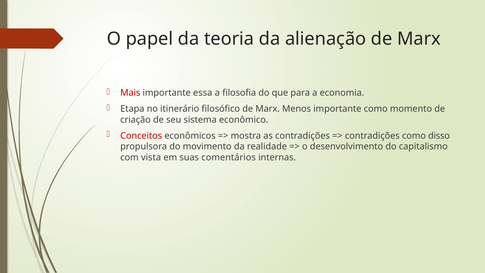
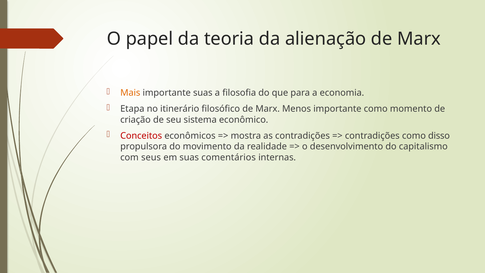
Mais colour: red -> orange
importante essa: essa -> suas
vista: vista -> seus
